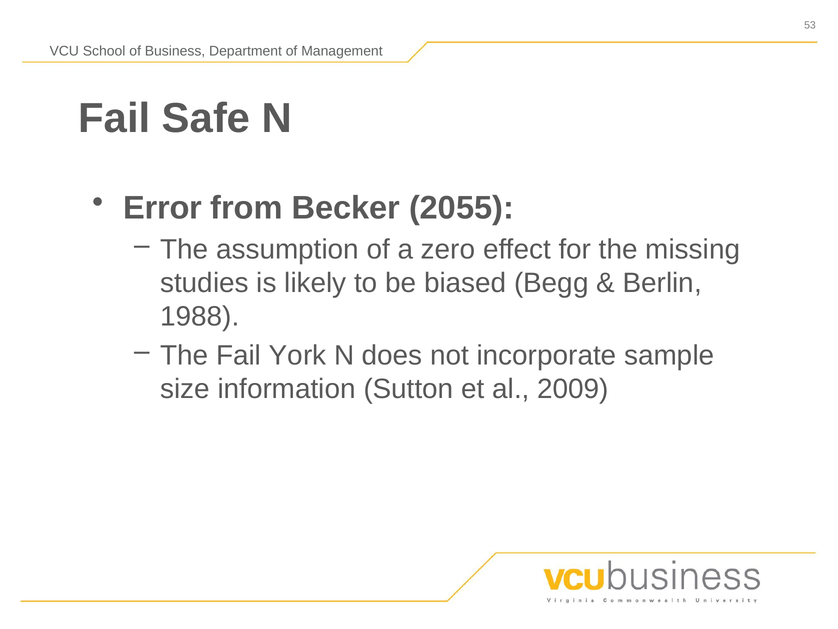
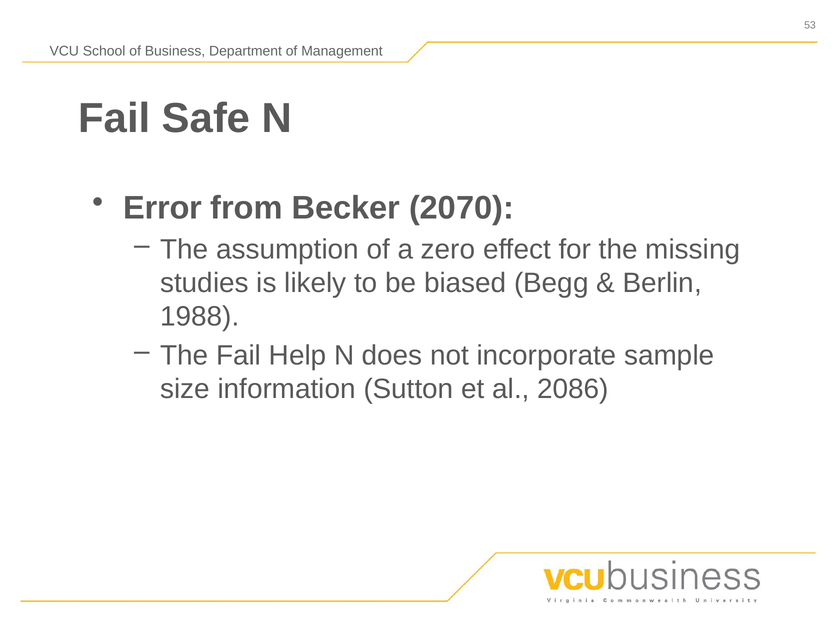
2055: 2055 -> 2070
York: York -> Help
2009: 2009 -> 2086
